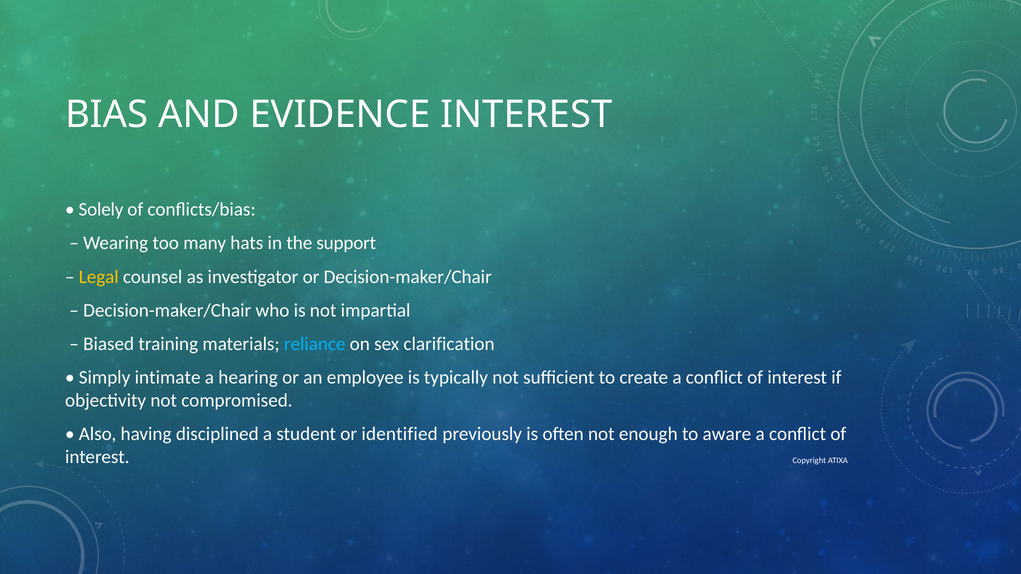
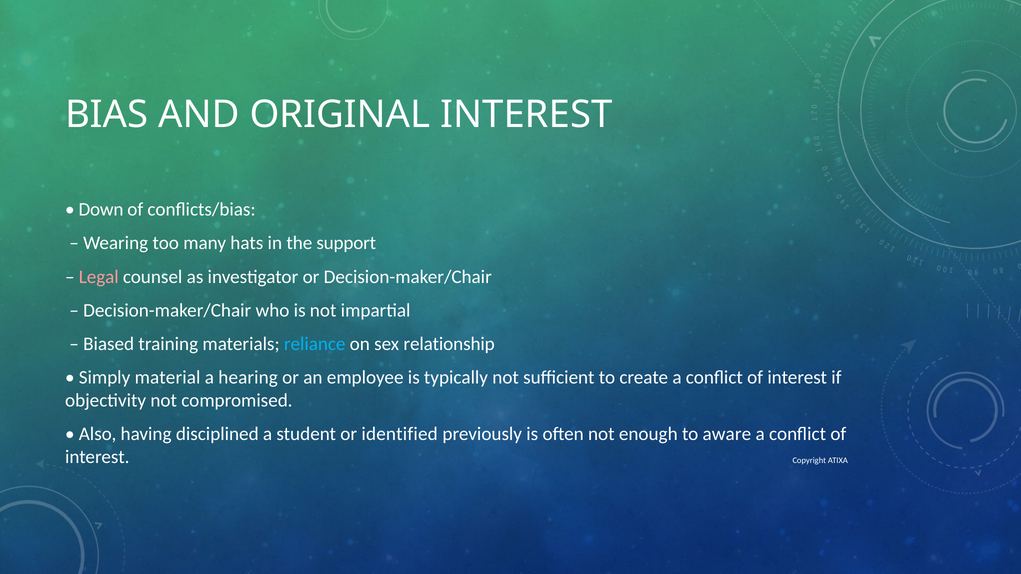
EVIDENCE: EVIDENCE -> ORIGINAL
Solely: Solely -> Down
Legal colour: yellow -> pink
clarification: clarification -> relationship
intimate: intimate -> material
